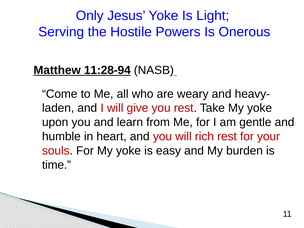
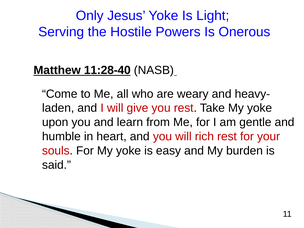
11:28-94: 11:28-94 -> 11:28-40
time: time -> said
